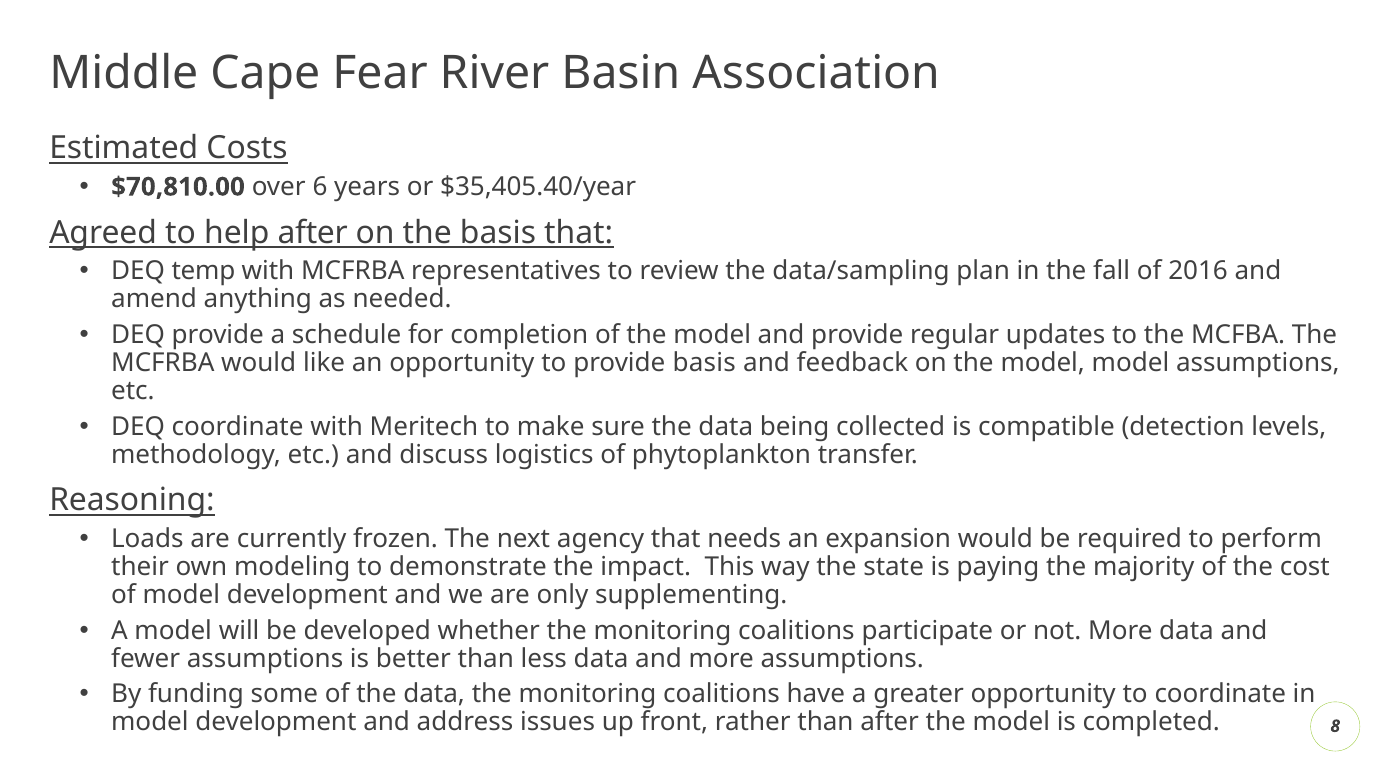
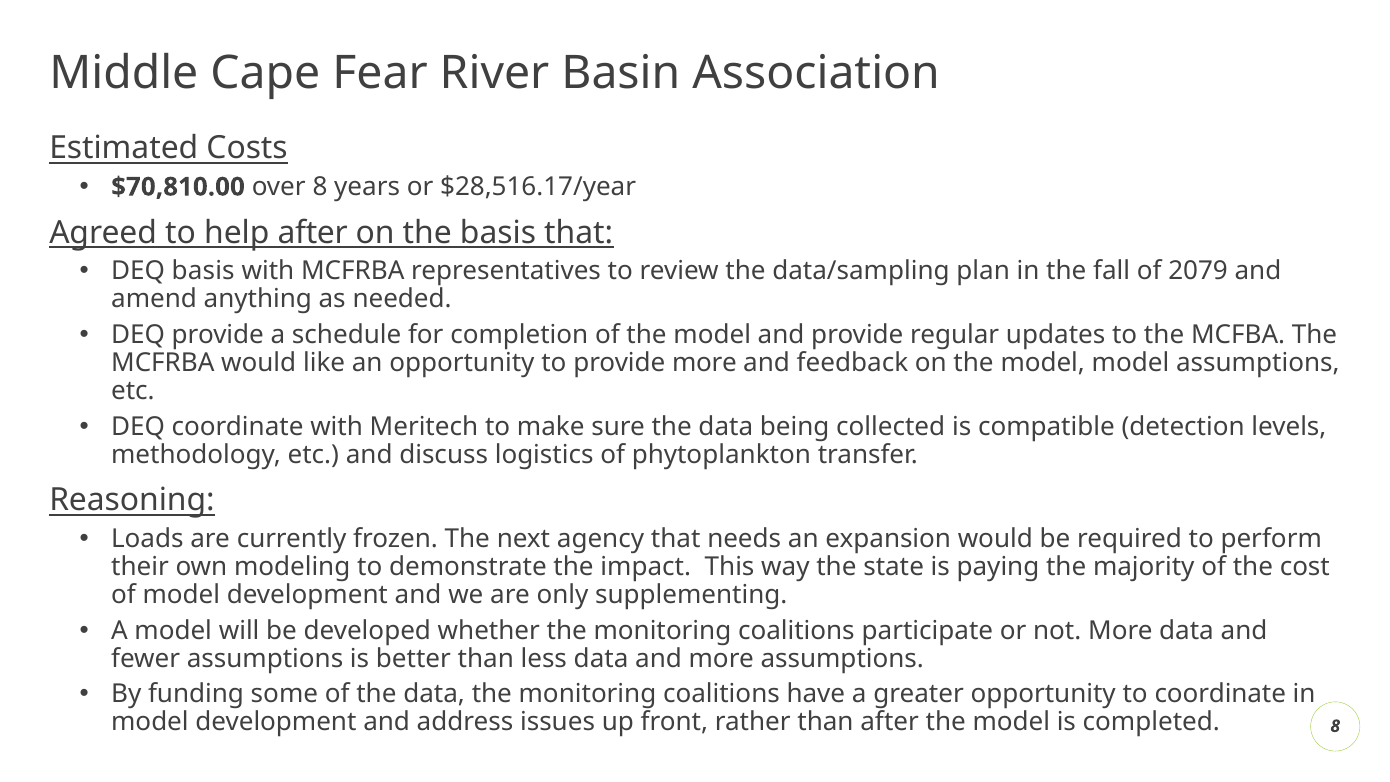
over 6: 6 -> 8
$35,405.40/year: $35,405.40/year -> $28,516.17/year
DEQ temp: temp -> basis
2016: 2016 -> 2079
provide basis: basis -> more
